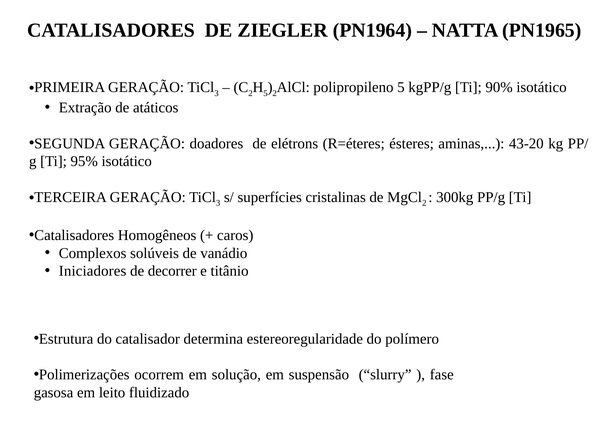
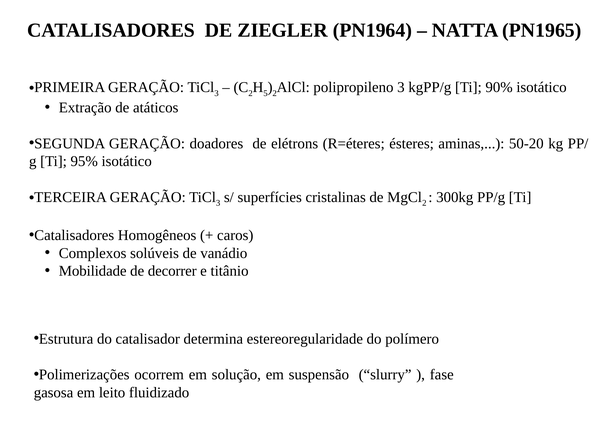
polipropileno 5: 5 -> 3
43-20: 43-20 -> 50-20
Iniciadores: Iniciadores -> Mobilidade
